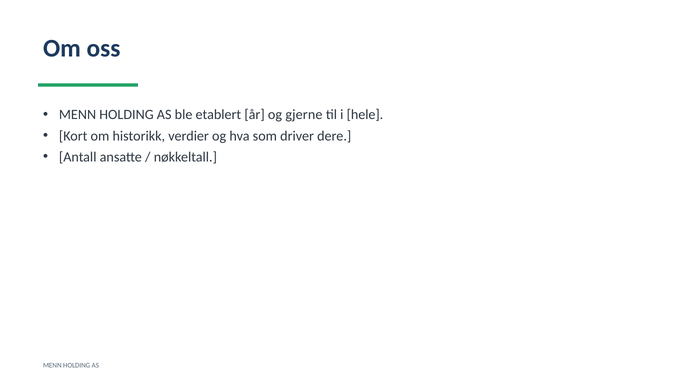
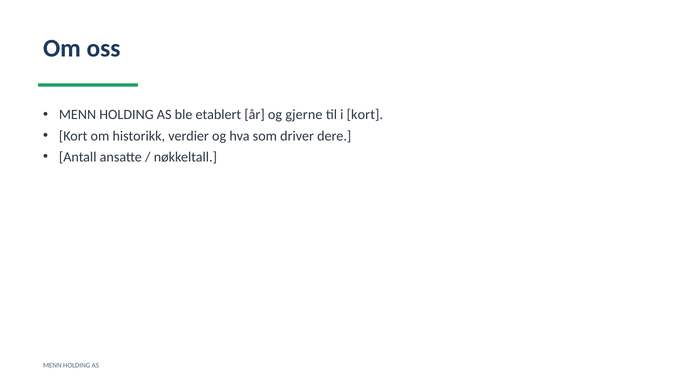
i hele: hele -> kort
